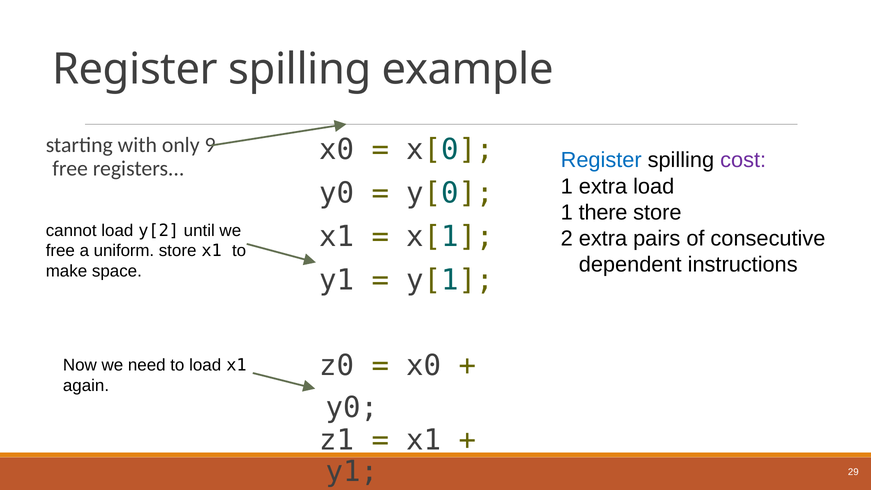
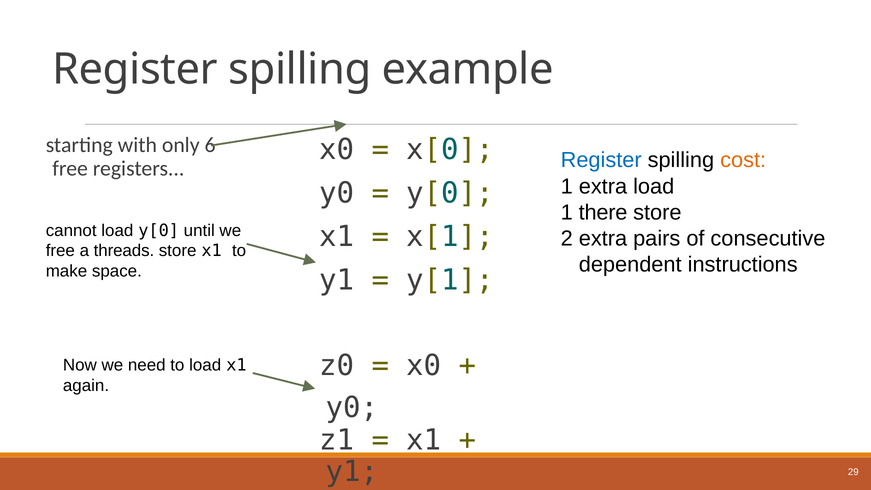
9: 9 -> 6
cost colour: purple -> orange
load y[2: y[2 -> y[0
uniform: uniform -> threads
